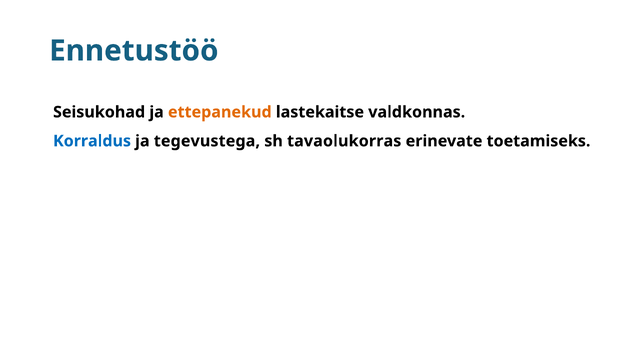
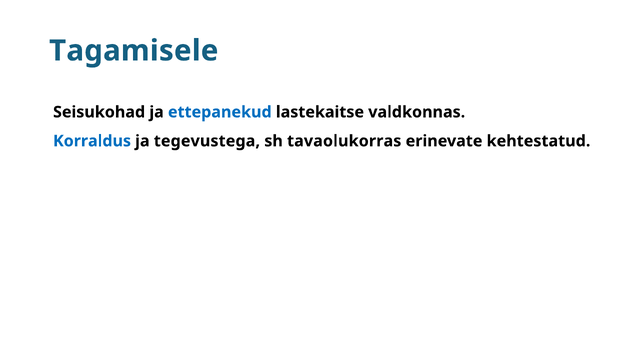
Ennetustöö: Ennetustöö -> Tagamisele
ettepanekud colour: orange -> blue
toetamiseks: toetamiseks -> kehtestatud
